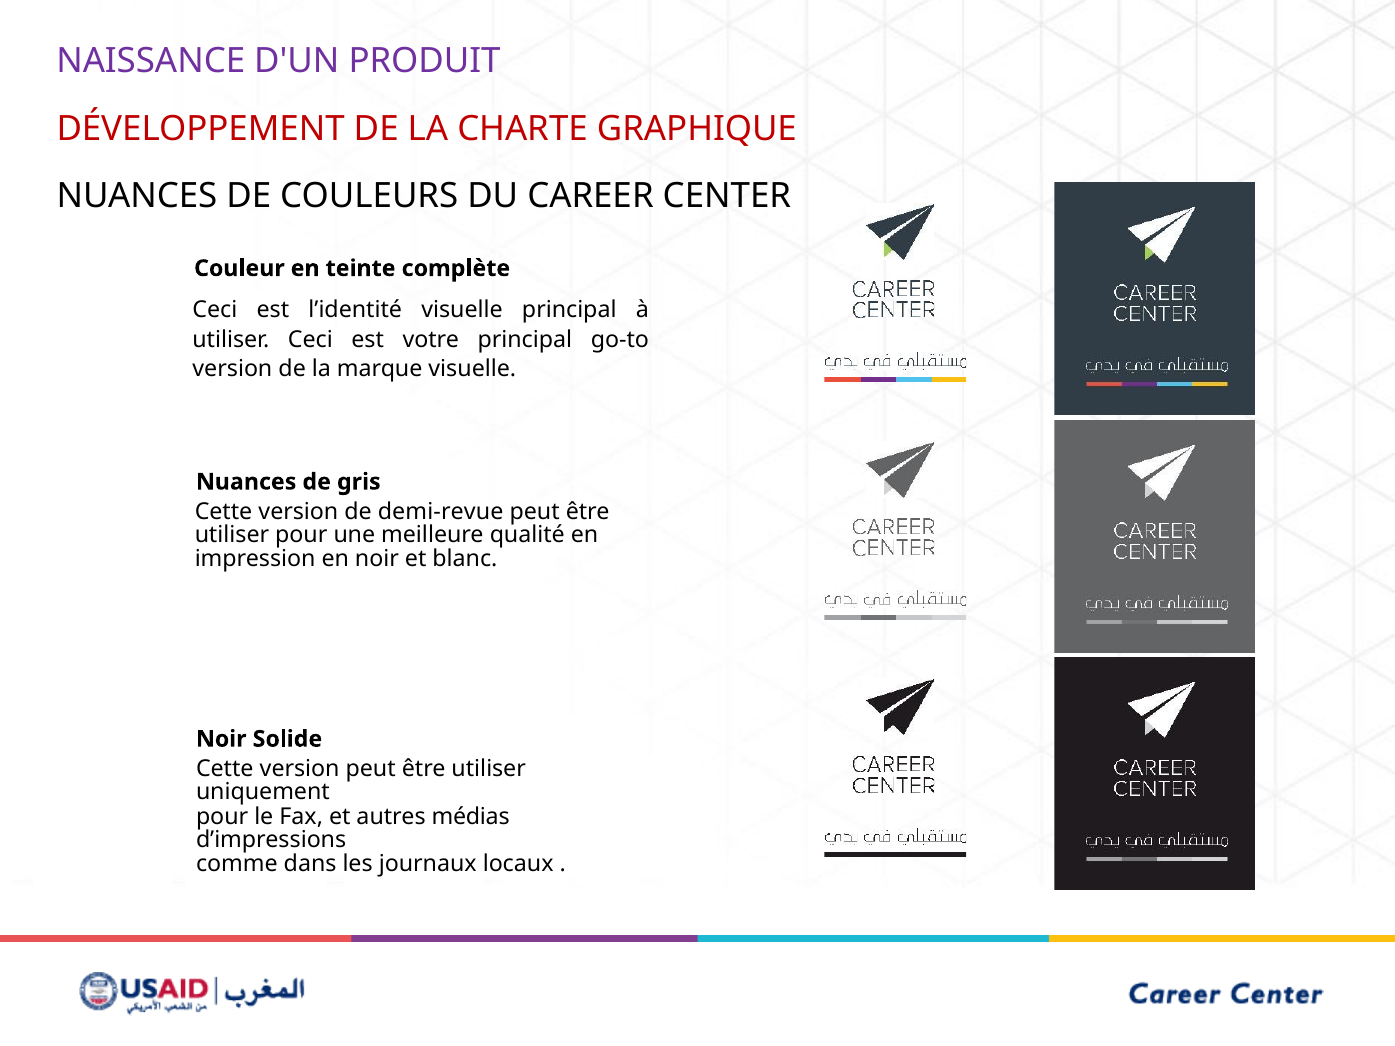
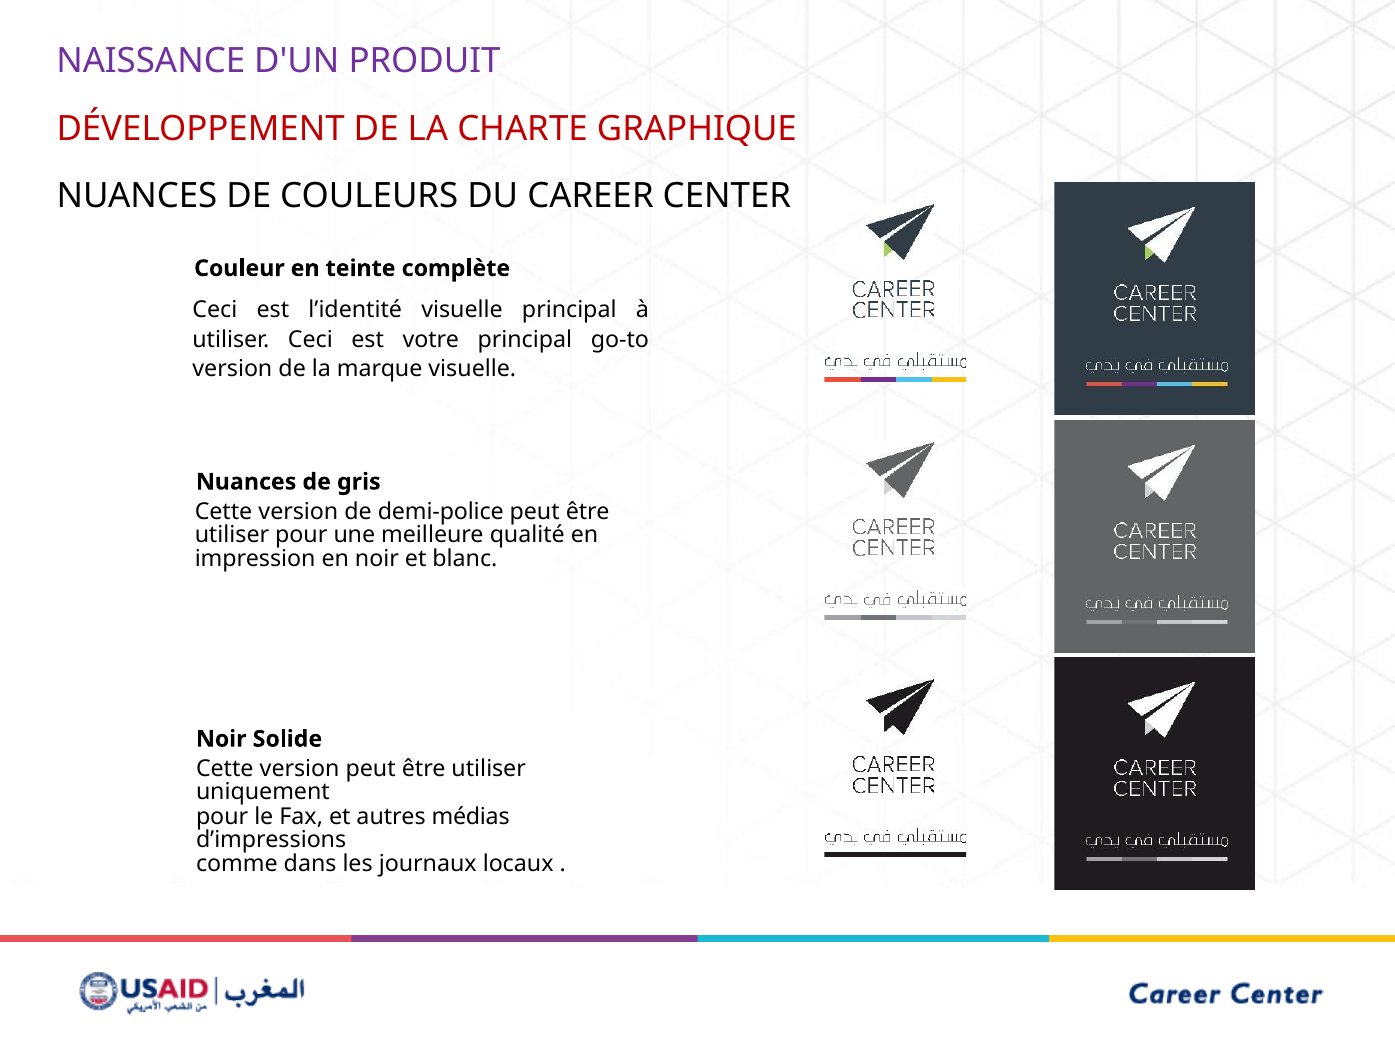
demi-revue: demi-revue -> demi-police
